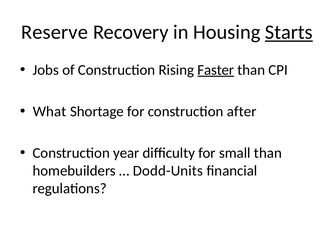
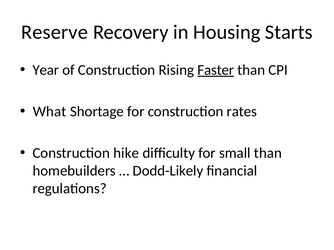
Starts underline: present -> none
Jobs: Jobs -> Year
after: after -> rates
year: year -> hike
Dodd-Units: Dodd-Units -> Dodd-Likely
